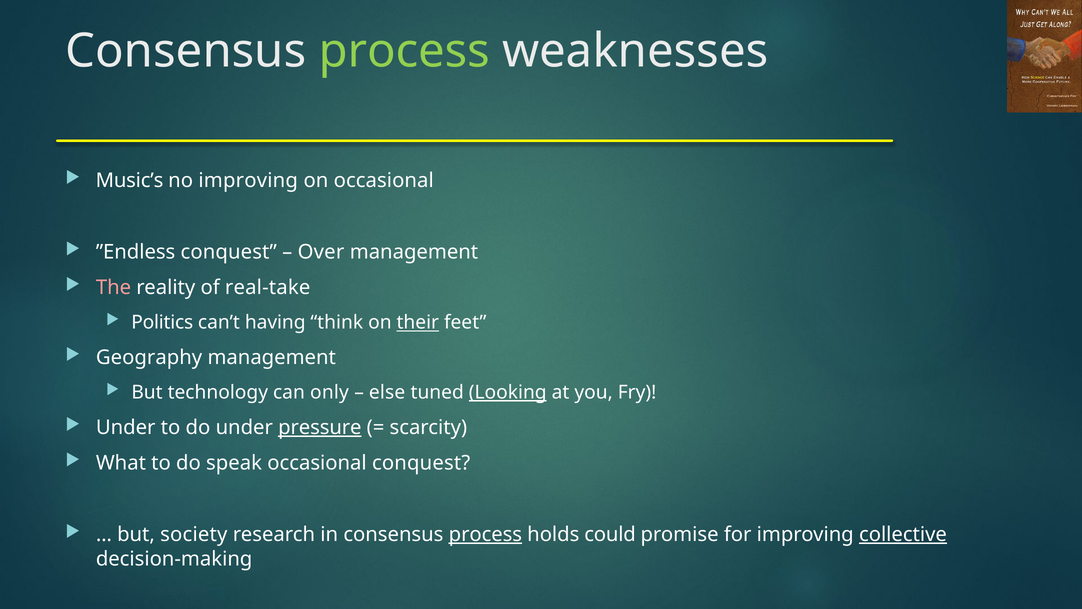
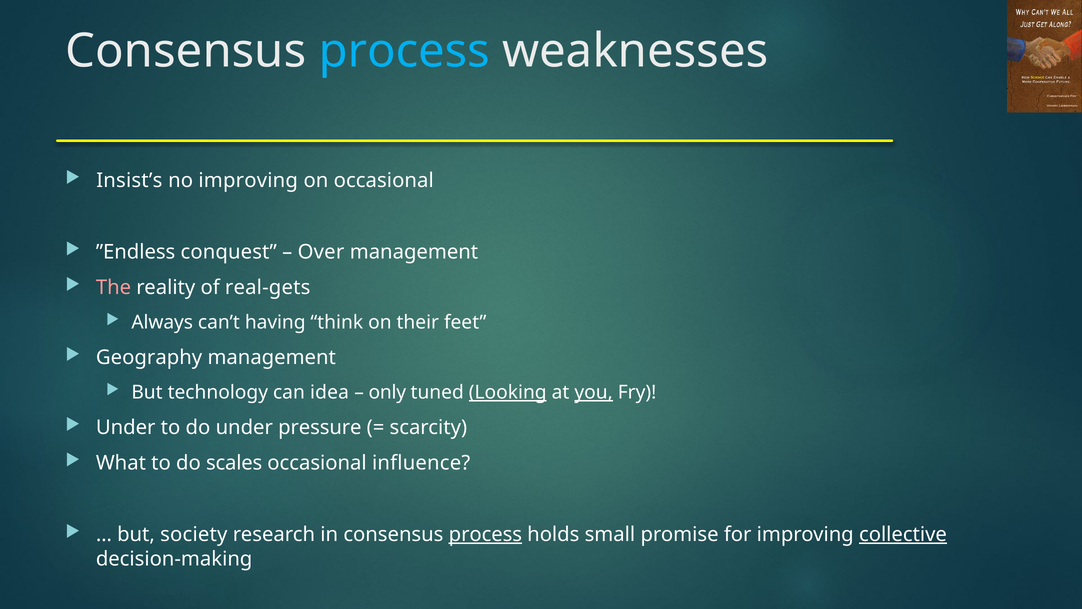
process at (404, 51) colour: light green -> light blue
Music’s: Music’s -> Insist’s
real-take: real-take -> real-gets
Politics: Politics -> Always
their underline: present -> none
only: only -> idea
else: else -> only
you underline: none -> present
pressure underline: present -> none
speak: speak -> scales
occasional conquest: conquest -> influence
could: could -> small
